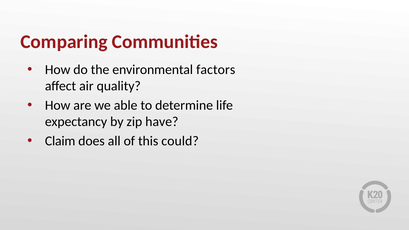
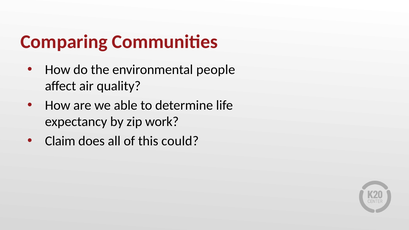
factors: factors -> people
have: have -> work
